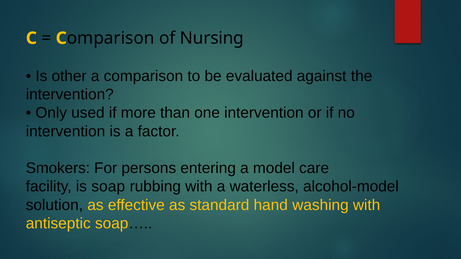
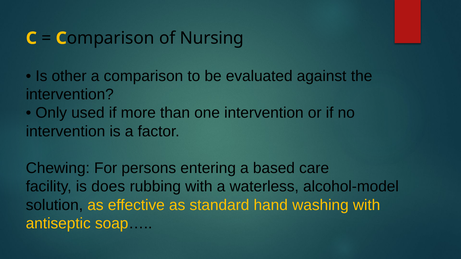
Smokers: Smokers -> Chewing
model: model -> based
soap: soap -> does
